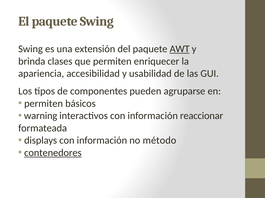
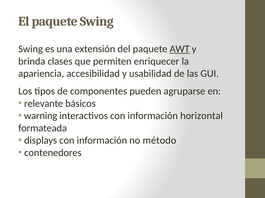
permiten at (44, 104): permiten -> relevante
reaccionar: reaccionar -> horizontal
contenedores underline: present -> none
